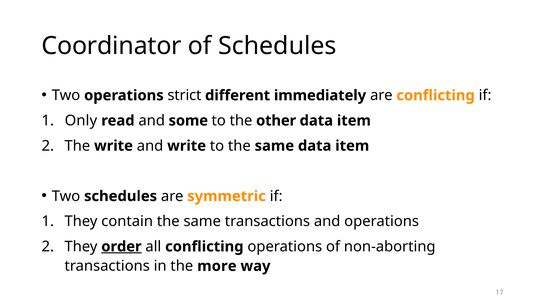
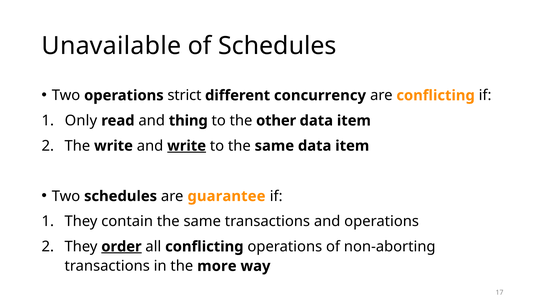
Coordinator: Coordinator -> Unavailable
immediately: immediately -> concurrency
some: some -> thing
write at (187, 146) underline: none -> present
symmetric: symmetric -> guarantee
